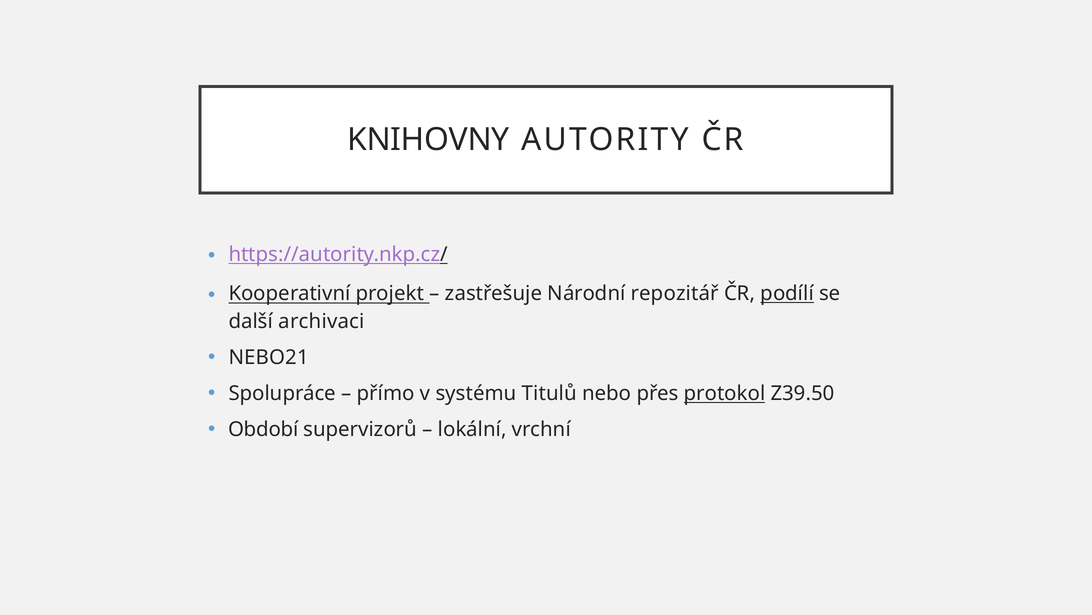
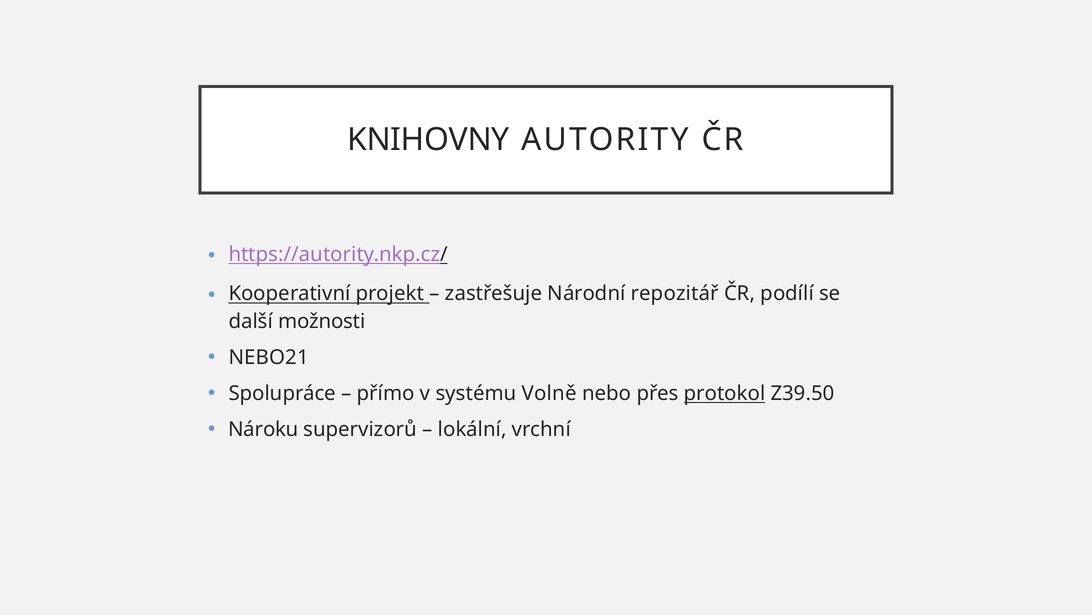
podílí underline: present -> none
archivaci: archivaci -> možnosti
Titulů: Titulů -> Volně
Období: Období -> Nároku
